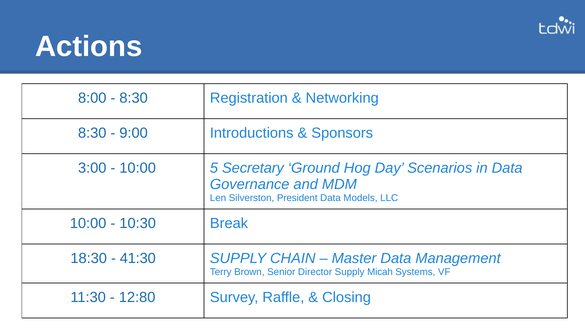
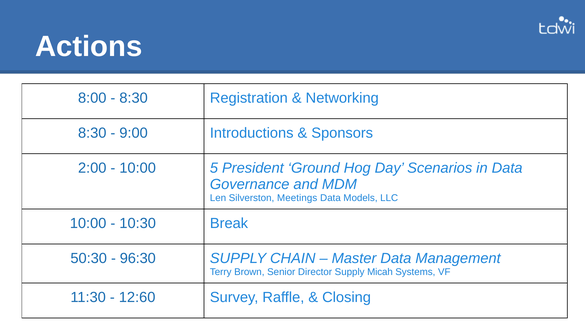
3:00: 3:00 -> 2:00
Secretary: Secretary -> President
President: President -> Meetings
18:30: 18:30 -> 50:30
41:30: 41:30 -> 96:30
12:80: 12:80 -> 12:60
